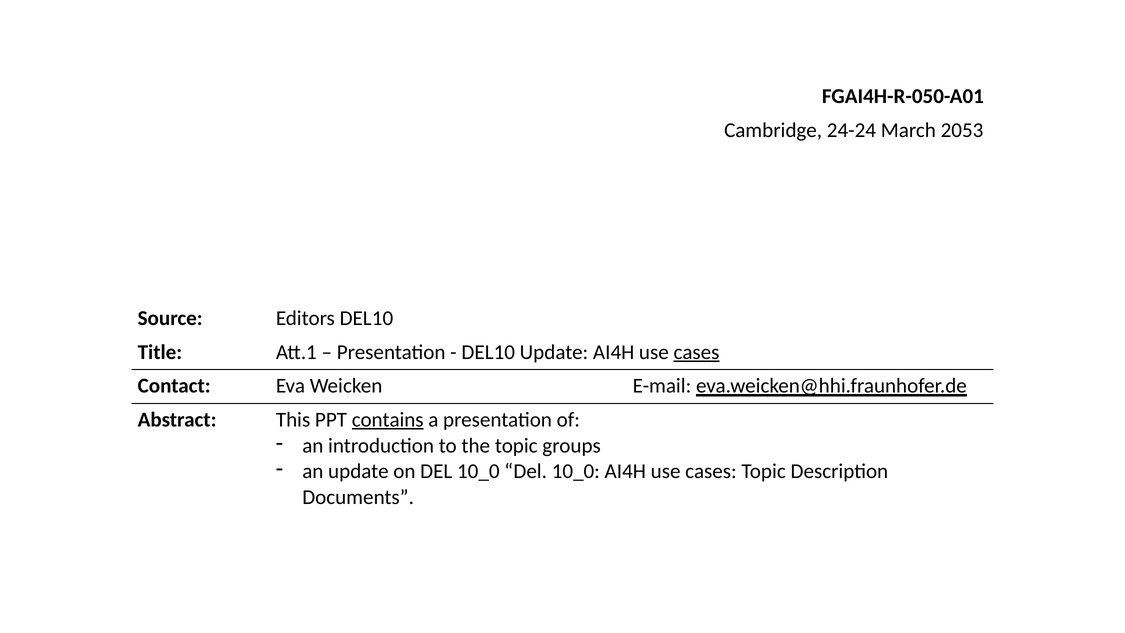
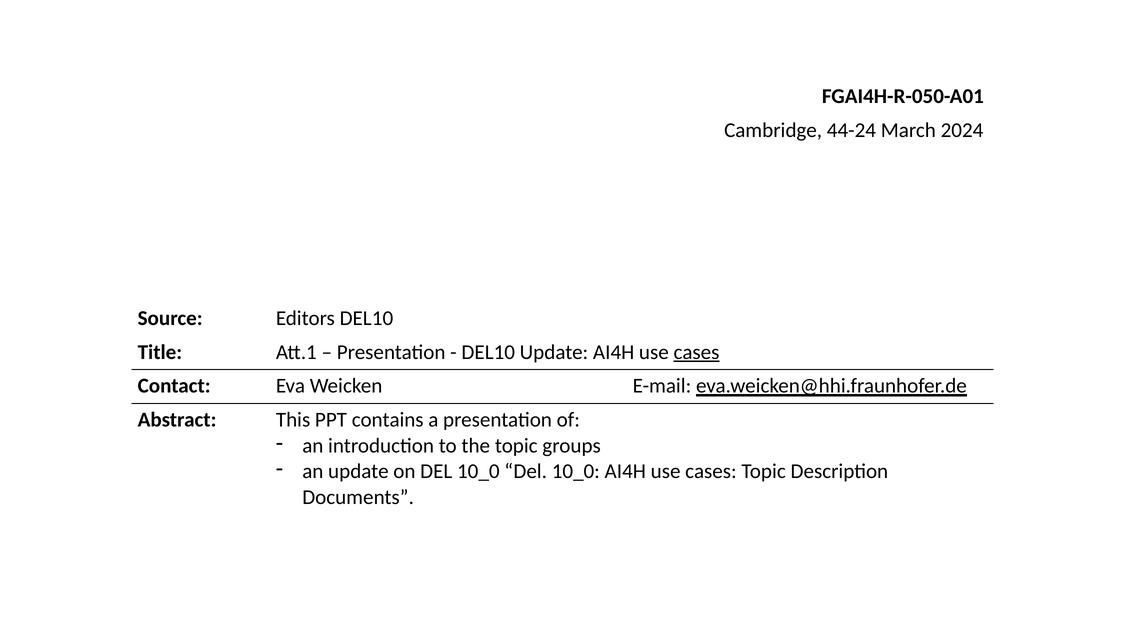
24-24: 24-24 -> 44-24
2053: 2053 -> 2024
contains underline: present -> none
